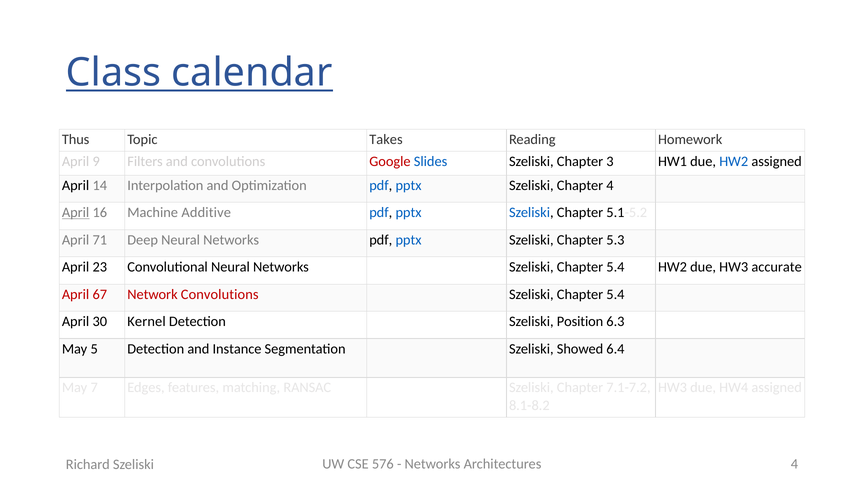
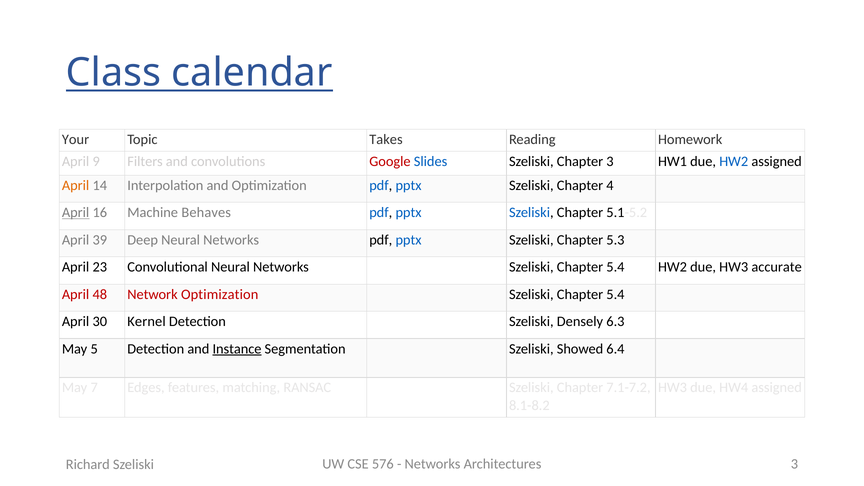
Thus: Thus -> Your
April at (76, 185) colour: black -> orange
Additive: Additive -> Behaves
71: 71 -> 39
67: 67 -> 48
Network Convolutions: Convolutions -> Optimization
Position: Position -> Densely
Instance underline: none -> present
Architectures 4: 4 -> 3
